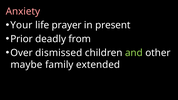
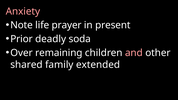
Your: Your -> Note
from: from -> soda
dismissed: dismissed -> remaining
and colour: light green -> pink
maybe: maybe -> shared
